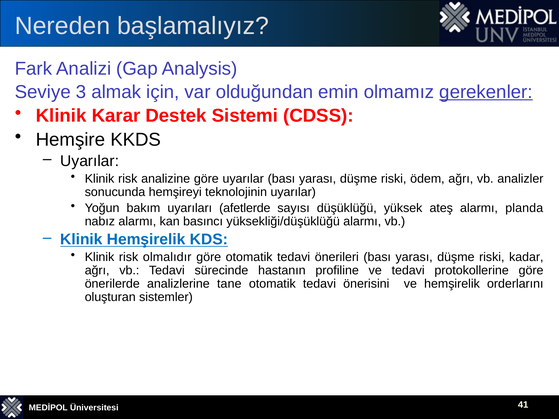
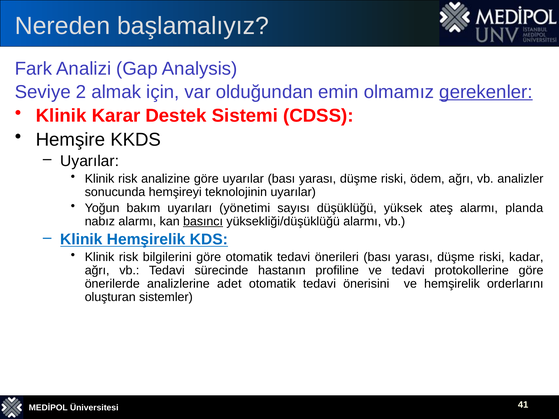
3: 3 -> 2
afetlerde: afetlerde -> yönetimi
basıncı underline: none -> present
olmalıdır: olmalıdır -> bilgilerini
tane: tane -> adet
